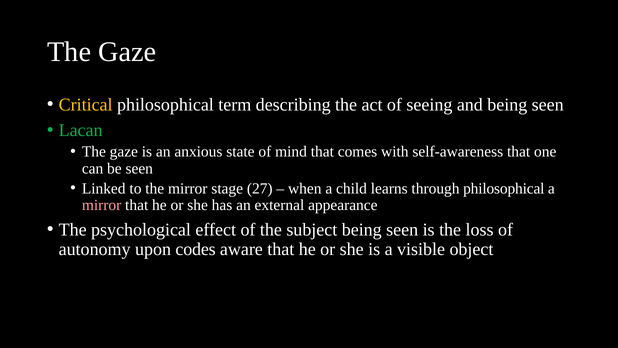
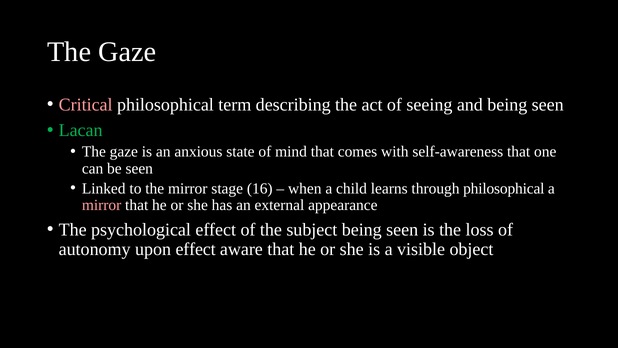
Critical colour: yellow -> pink
27: 27 -> 16
upon codes: codes -> effect
